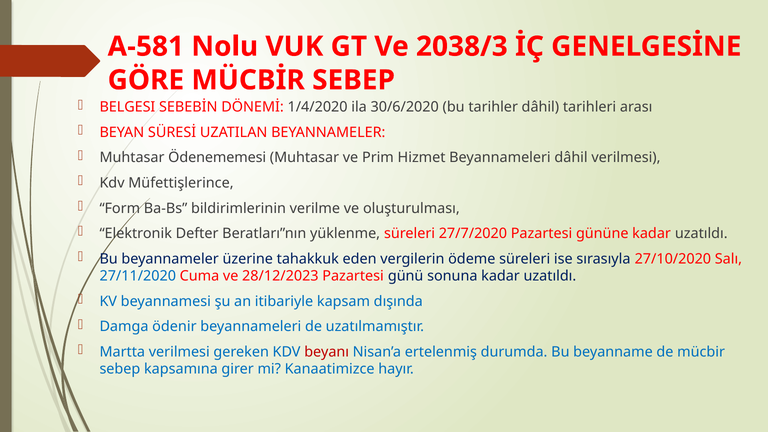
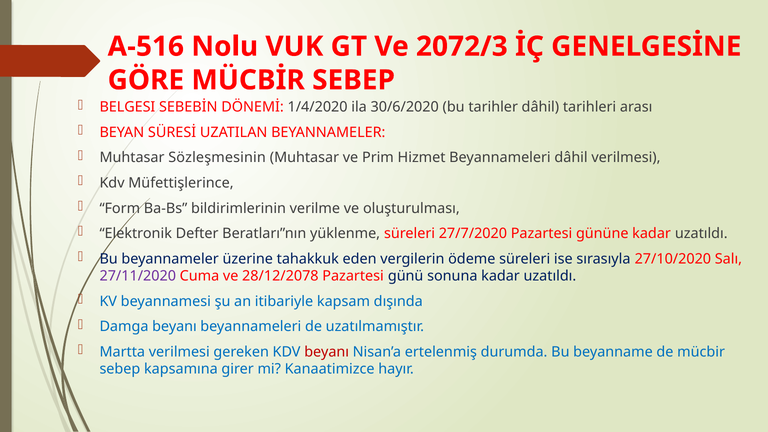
A-581: A-581 -> A-516
2038/3: 2038/3 -> 2072/3
Ödenememesi: Ödenememesi -> Sözleşmesinin
27/11/2020 colour: blue -> purple
28/12/2023: 28/12/2023 -> 28/12/2078
Damga ödenir: ödenir -> beyanı
